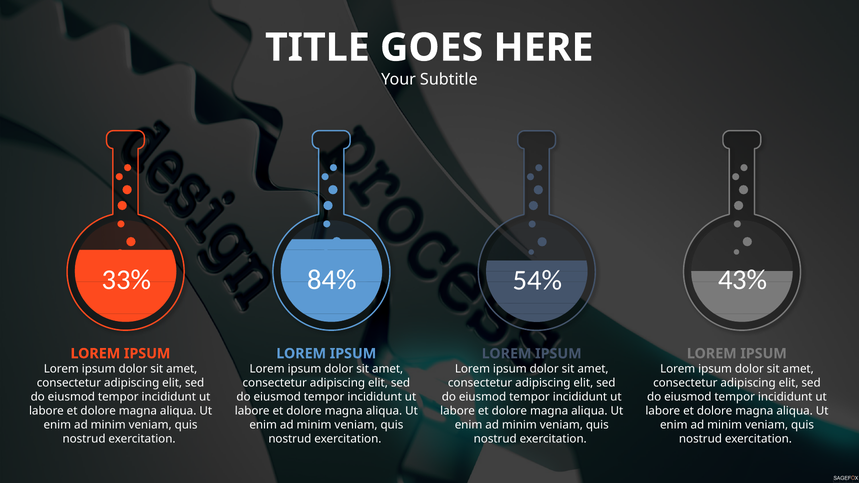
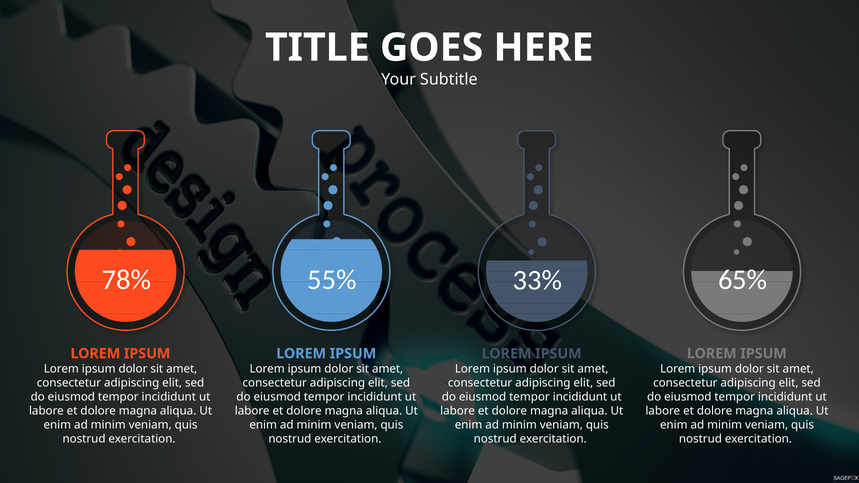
33%: 33% -> 78%
84%: 84% -> 55%
43%: 43% -> 65%
54%: 54% -> 33%
